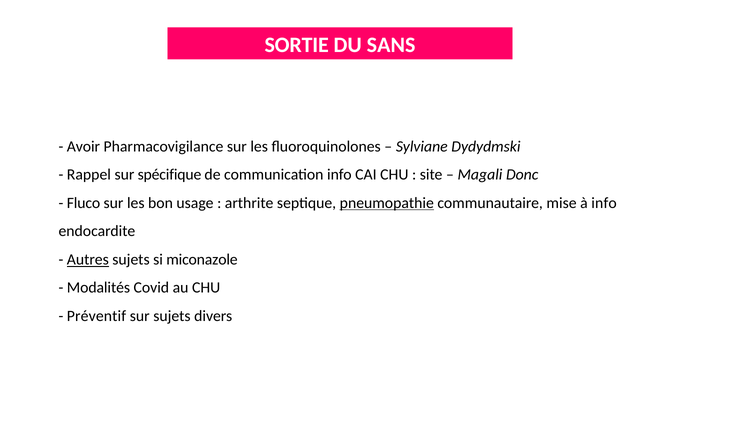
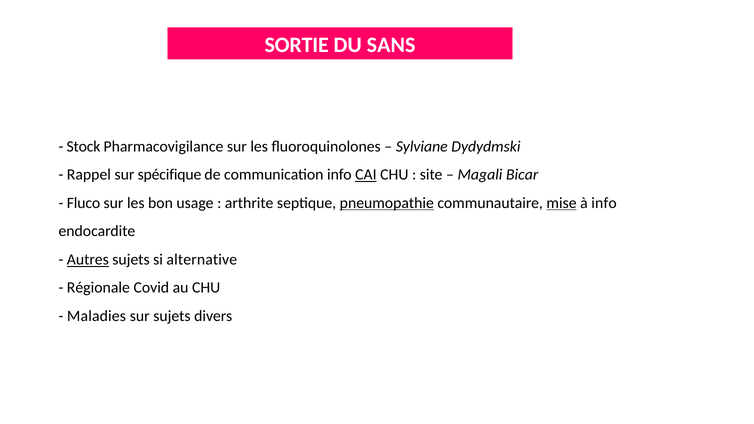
Avoir: Avoir -> Stock
CAI underline: none -> present
Donc: Donc -> Bicar
mise underline: none -> present
miconazole: miconazole -> alternative
Modalités: Modalités -> Régionale
Préventif: Préventif -> Maladies
